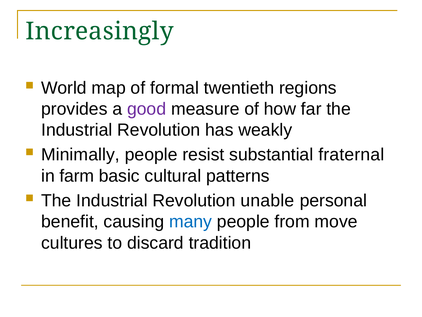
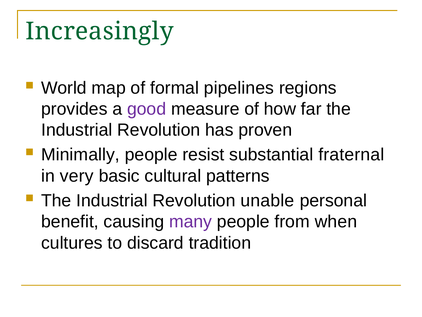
twentieth: twentieth -> pipelines
weakly: weakly -> proven
farm: farm -> very
many colour: blue -> purple
move: move -> when
